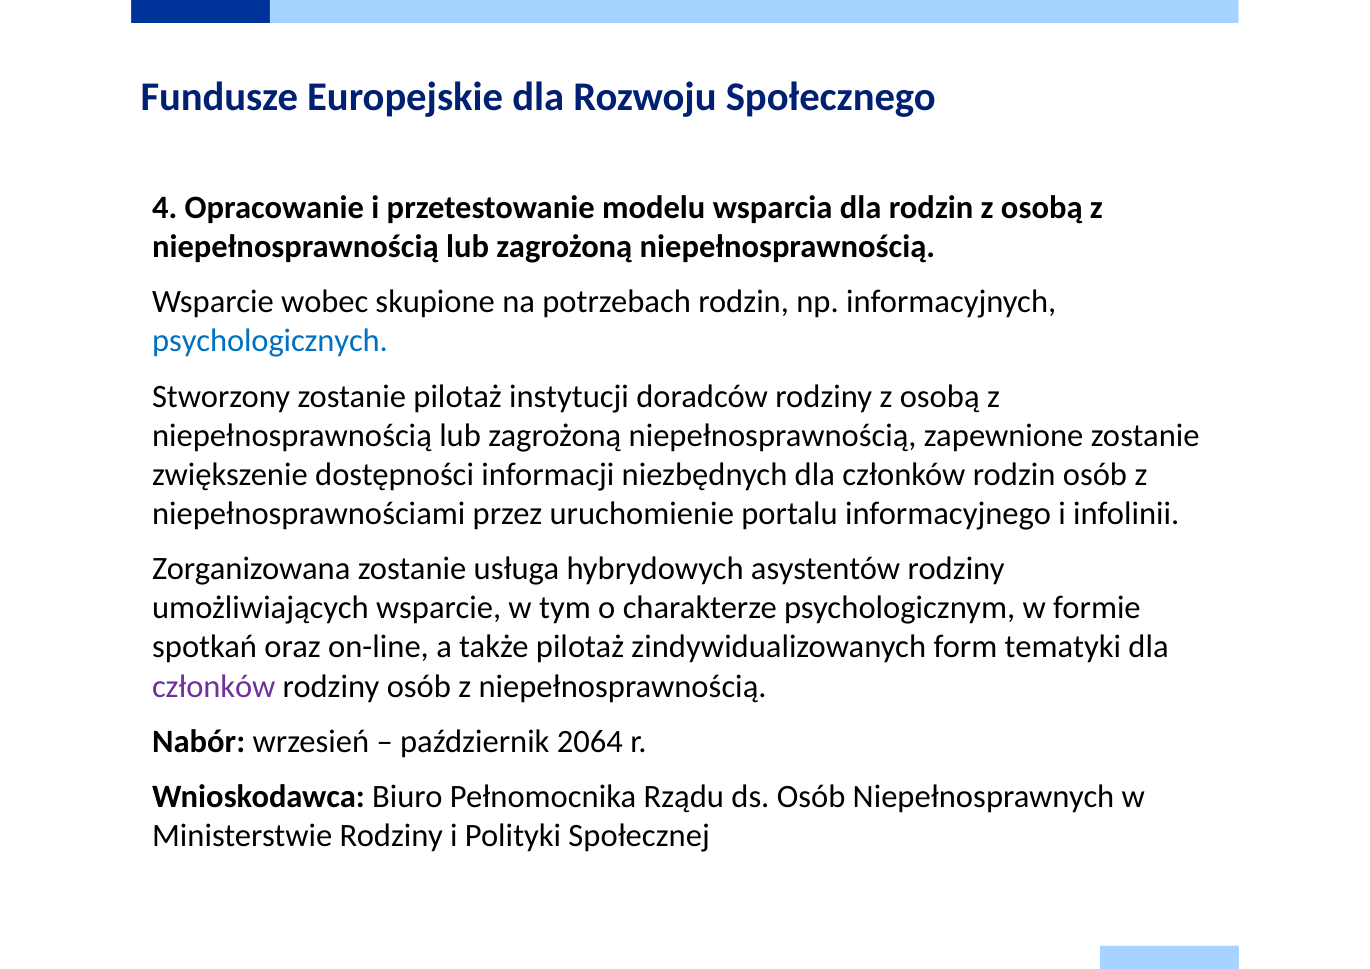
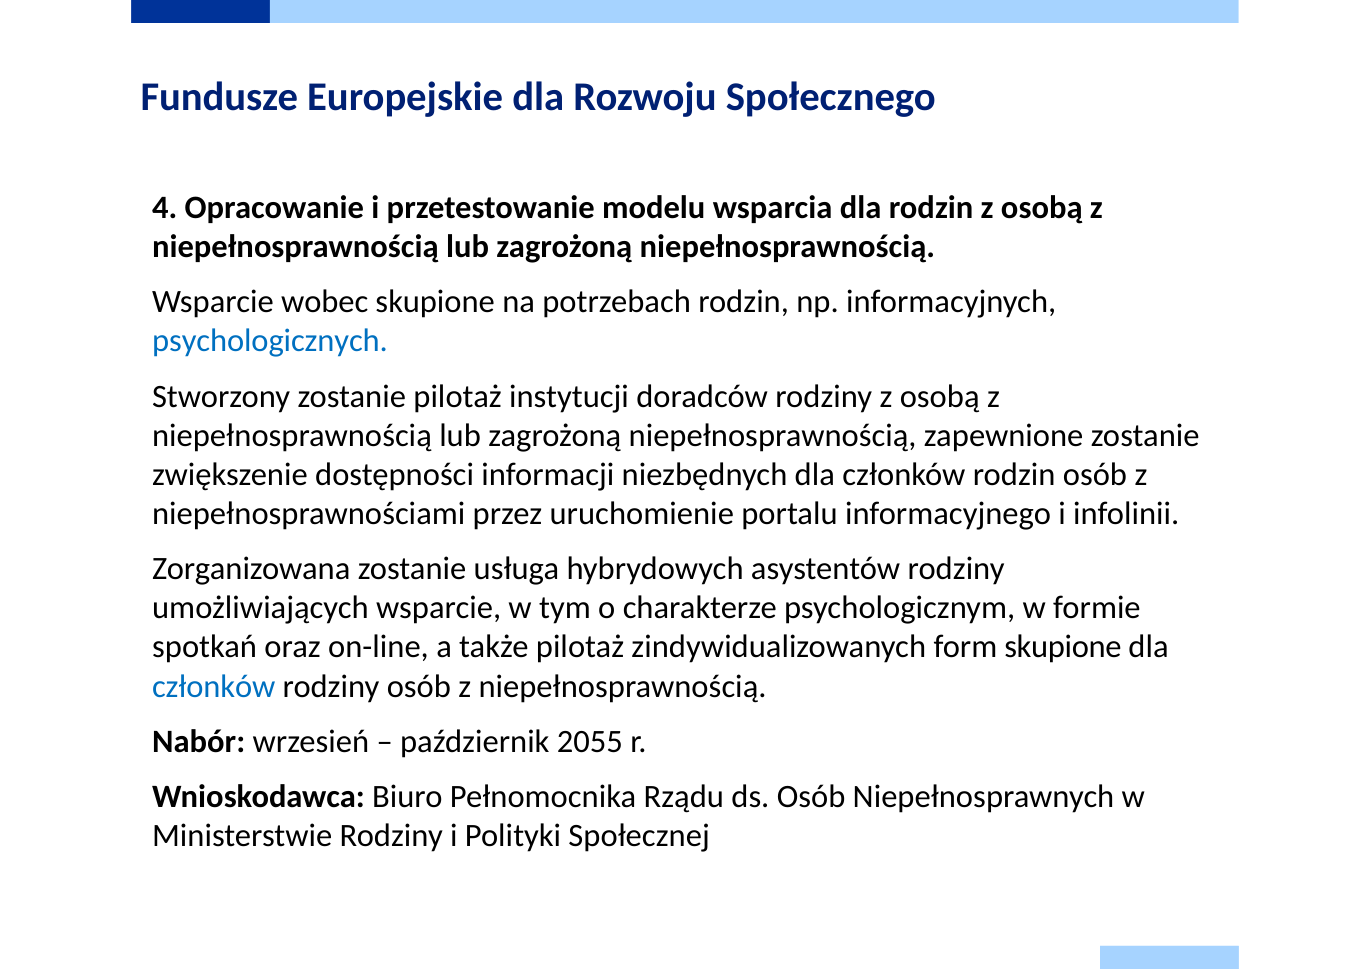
form tematyki: tematyki -> skupione
członków at (214, 686) colour: purple -> blue
2064: 2064 -> 2055
